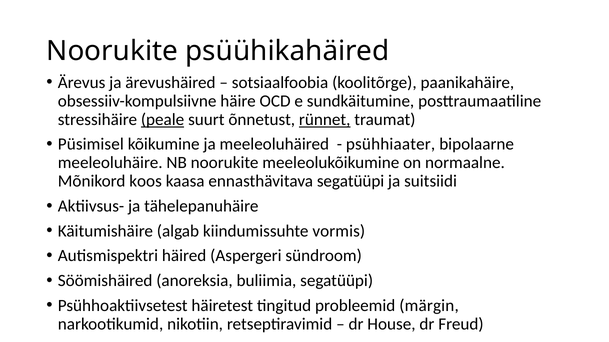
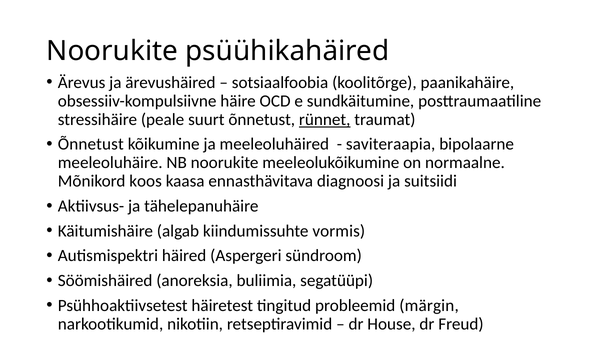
peale underline: present -> none
Püsimisel at (91, 144): Püsimisel -> Õnnetust
psühhiaater: psühhiaater -> saviteraapia
ennasthävitava segatüüpi: segatüüpi -> diagnoosi
